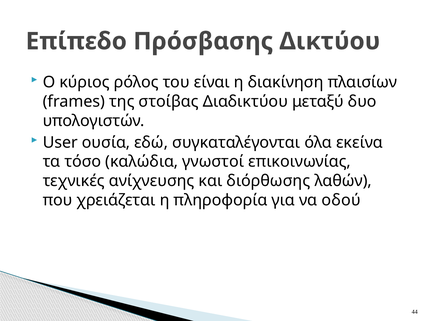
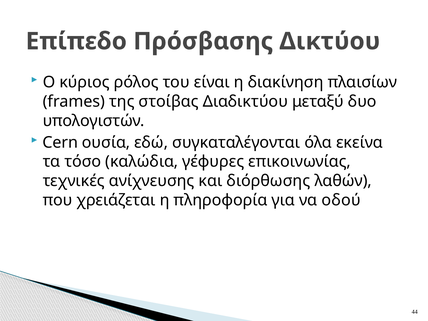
User: User -> Cern
γνωστοί: γνωστοί -> γέφυρες
